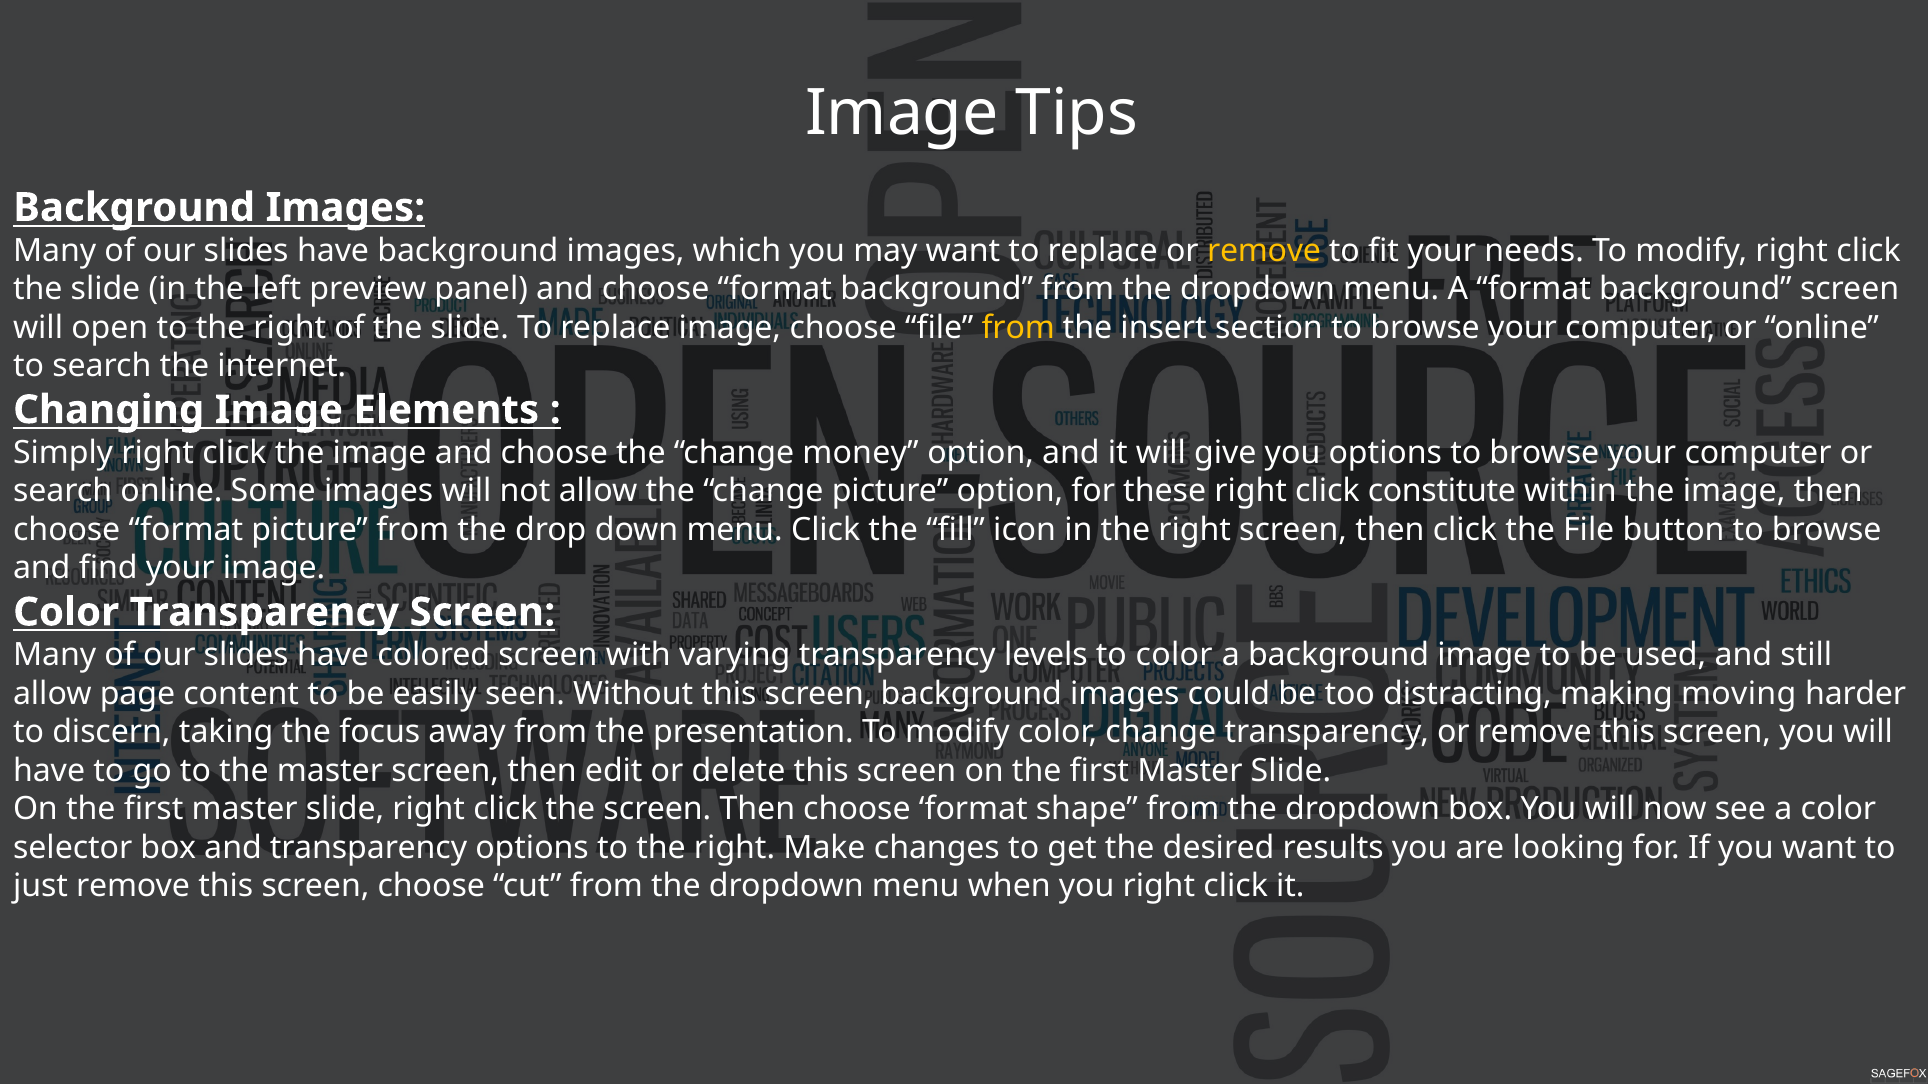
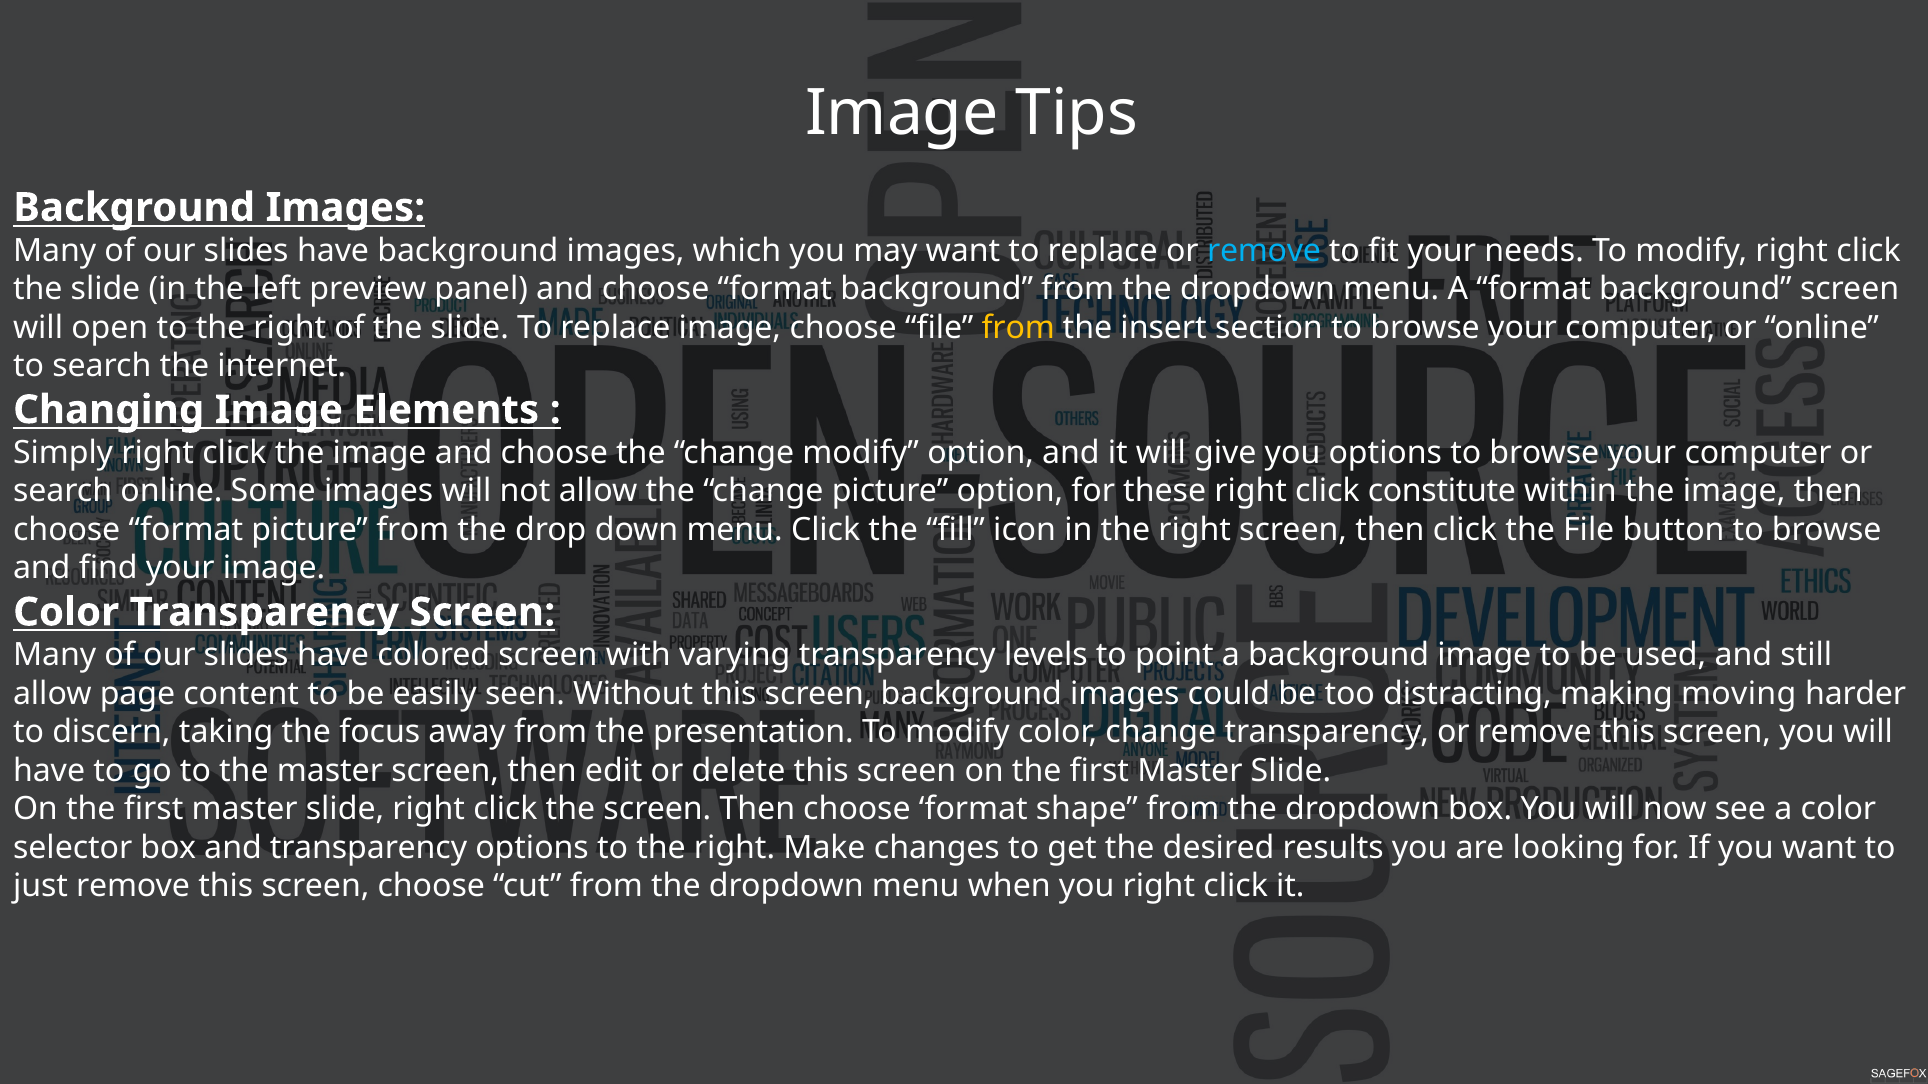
remove at (1264, 251) colour: yellow -> light blue
change money: money -> modify
to color: color -> point
